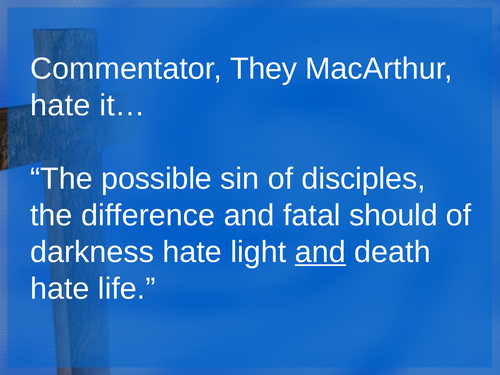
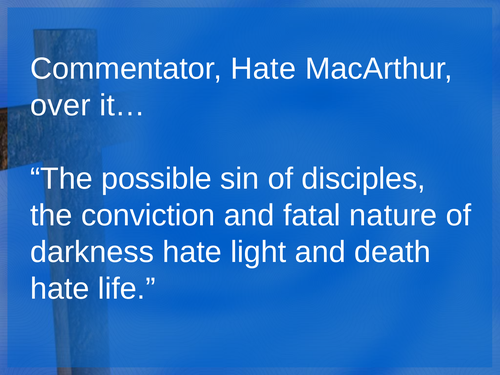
Commentator They: They -> Hate
hate at (60, 105): hate -> over
difference: difference -> conviction
should: should -> nature
and at (320, 252) underline: present -> none
